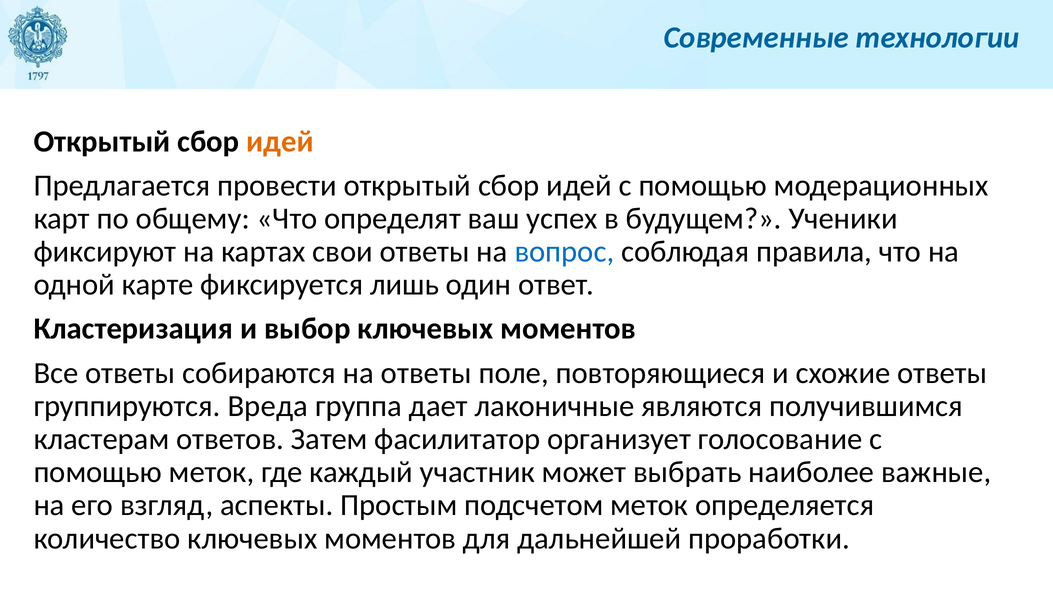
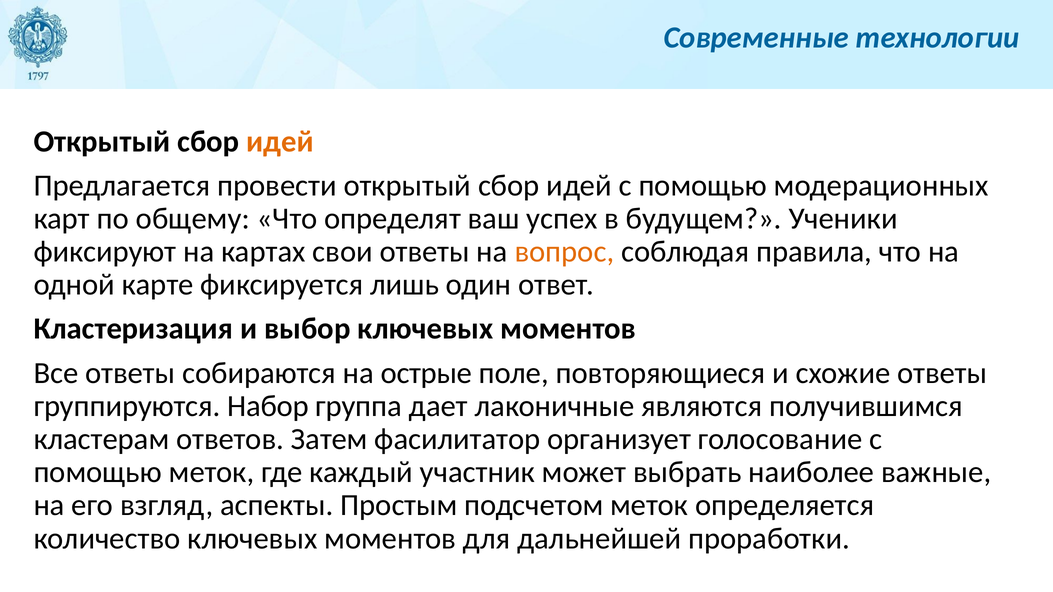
вопрос colour: blue -> orange
на ответы: ответы -> острые
Вреда: Вреда -> Набор
